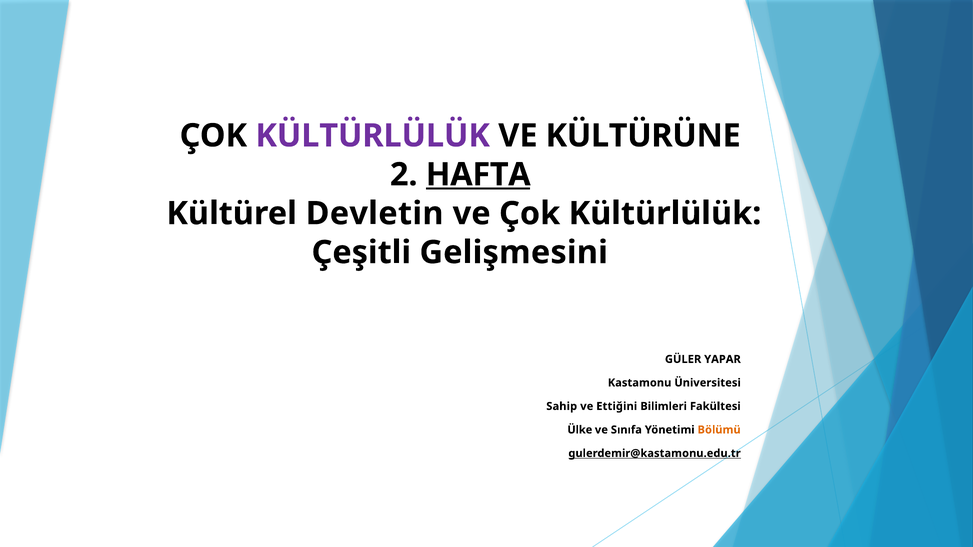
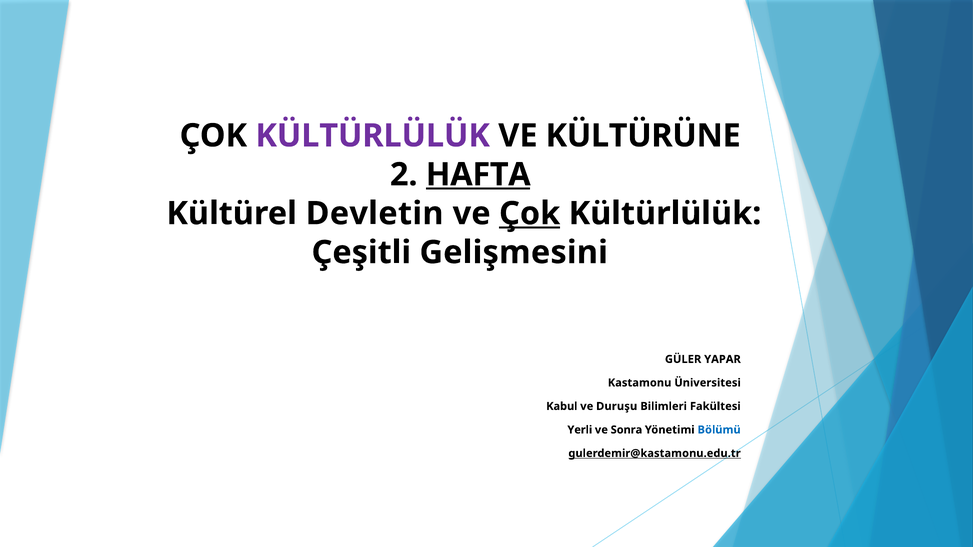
Çok at (530, 214) underline: none -> present
Sahip: Sahip -> Kabul
Ettiğini: Ettiğini -> Duruşu
Ülke: Ülke -> Yerli
Sınıfa: Sınıfa -> Sonra
Bölümü colour: orange -> blue
